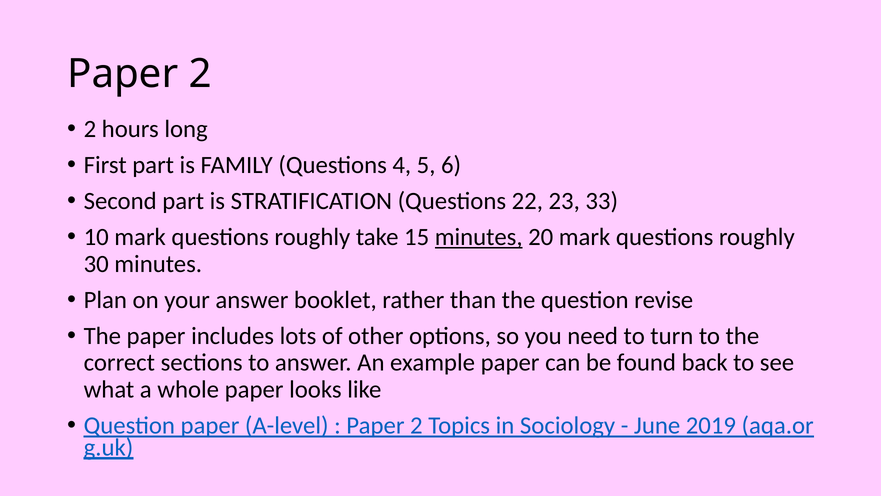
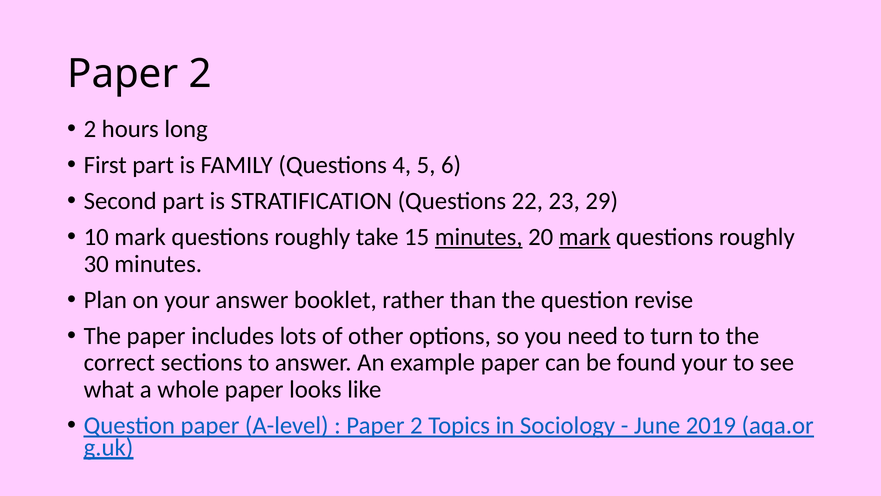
33: 33 -> 29
mark at (585, 237) underline: none -> present
found back: back -> your
